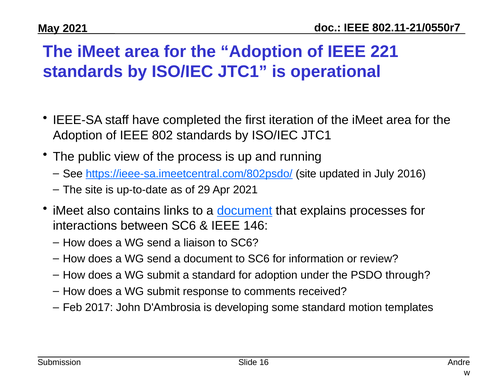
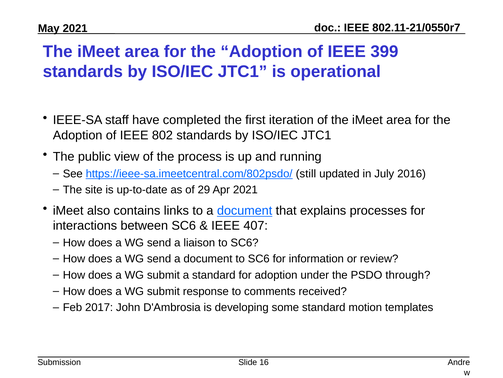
221: 221 -> 399
https://ieee-sa.imeetcentral.com/802psdo/ site: site -> still
146: 146 -> 407
